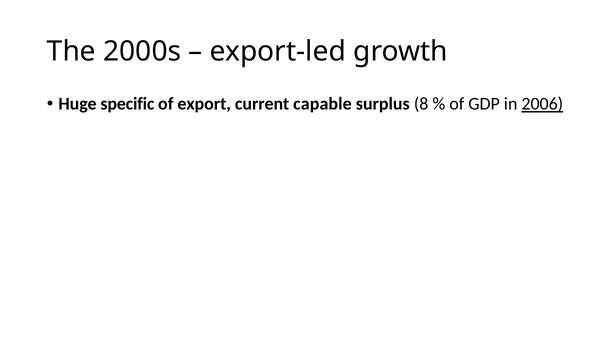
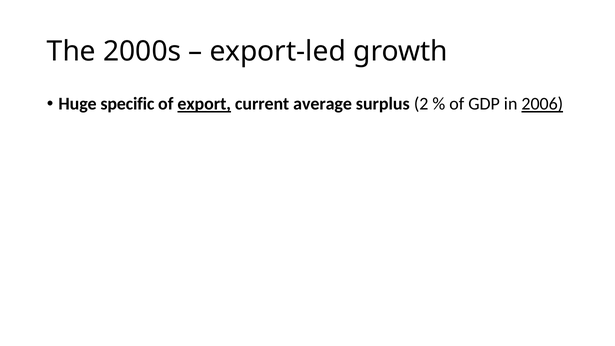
export underline: none -> present
capable: capable -> average
8: 8 -> 2
